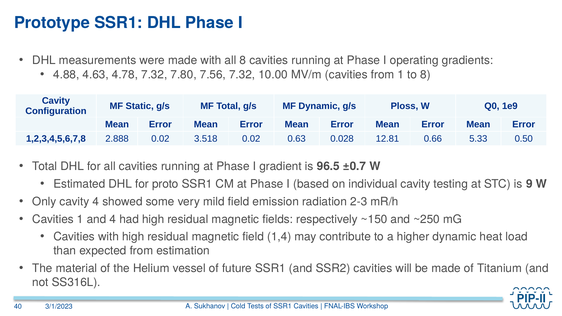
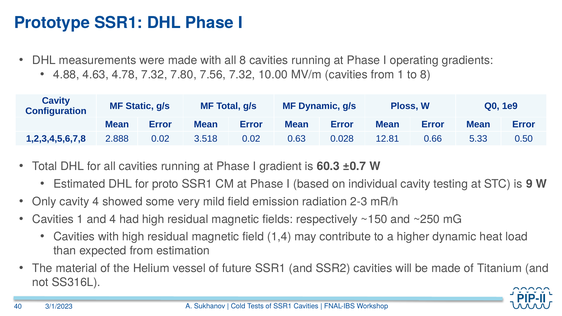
96.5: 96.5 -> 60.3
